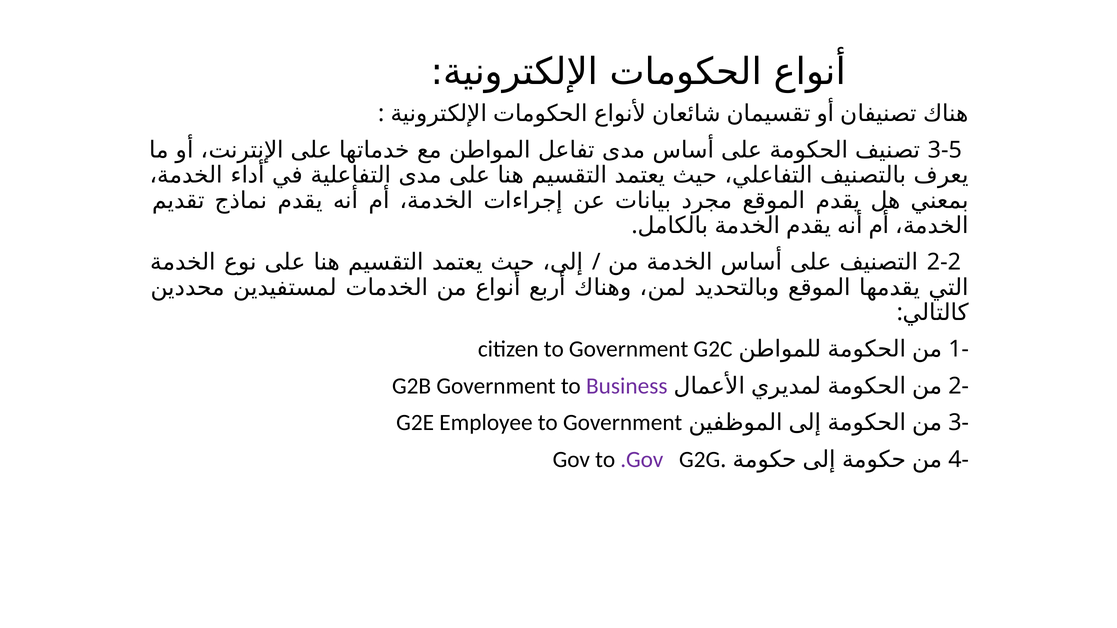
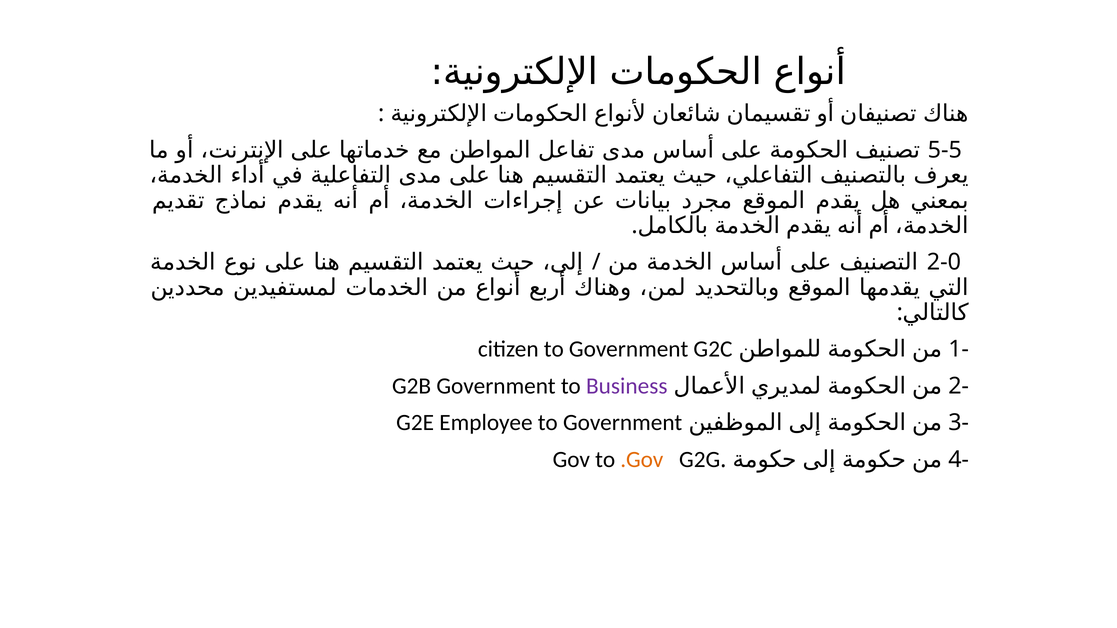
3-5: 3-5 -> 5-5
2-2: 2-2 -> 2-0
.Gov colour: purple -> orange
